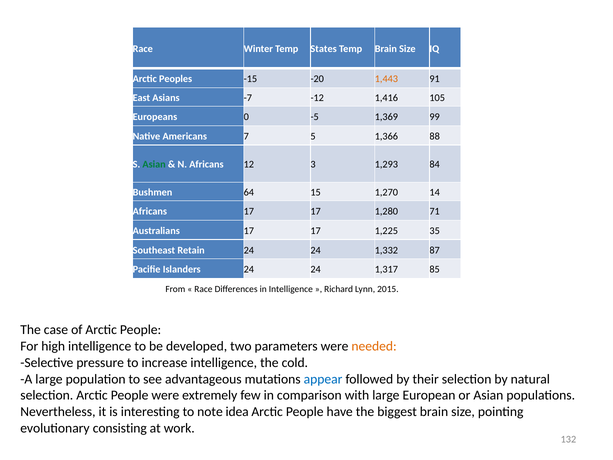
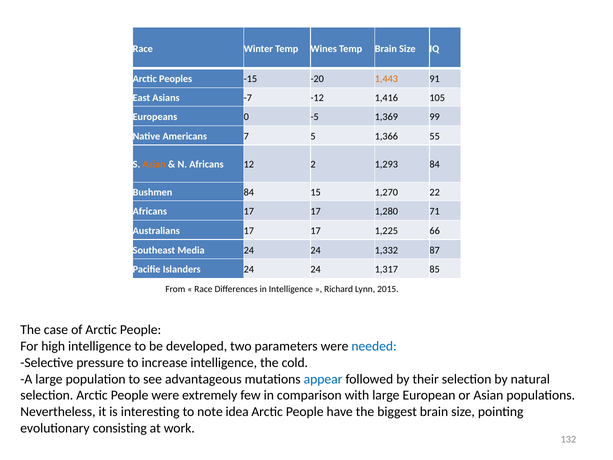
States: States -> Wines
88: 88 -> 55
Asian at (154, 165) colour: green -> orange
3: 3 -> 2
Bushmen 64: 64 -> 84
14: 14 -> 22
35: 35 -> 66
Retain: Retain -> Media
needed colour: orange -> blue
